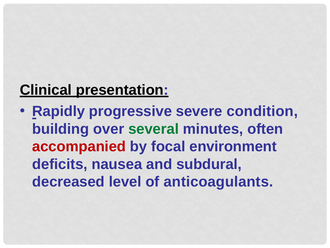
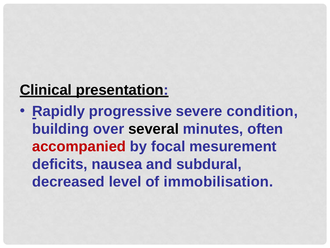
several colour: green -> black
environment: environment -> mesurement
anticoagulants: anticoagulants -> immobilisation
